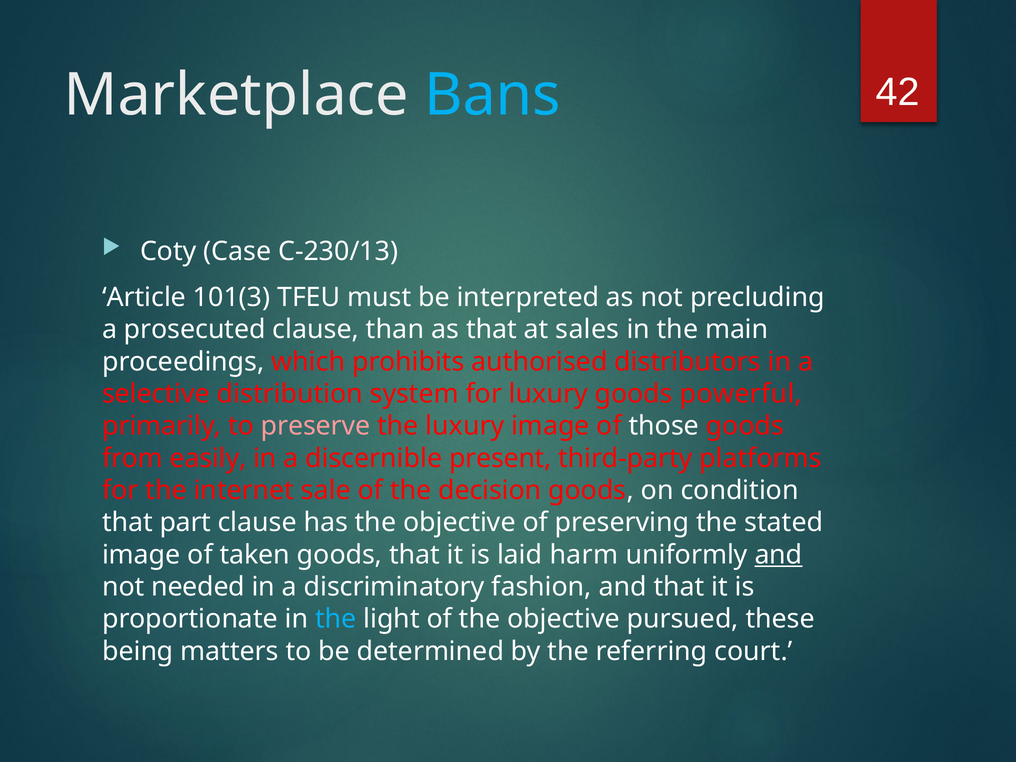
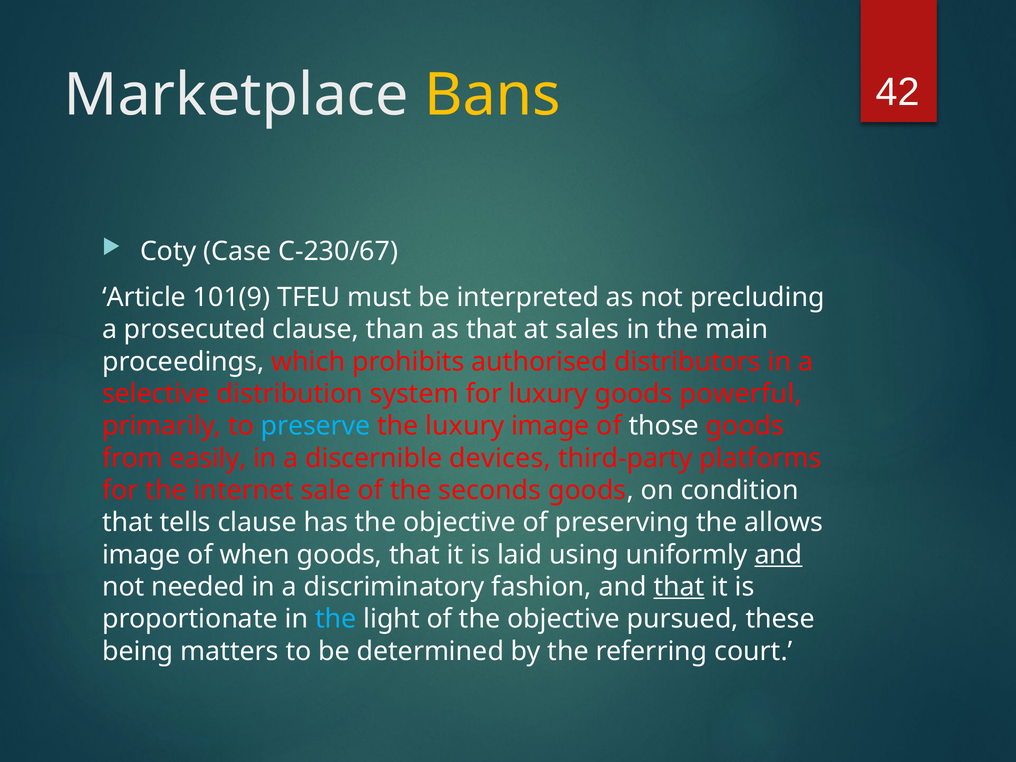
Bans colour: light blue -> yellow
C-230/13: C-230/13 -> C-230/67
101(3: 101(3 -> 101(9
preserve colour: pink -> light blue
present: present -> devices
decision: decision -> seconds
part: part -> tells
stated: stated -> allows
taken: taken -> when
harm: harm -> using
that at (679, 587) underline: none -> present
